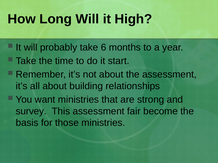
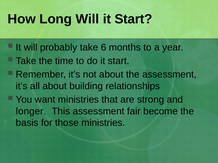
Will it High: High -> Start
survey: survey -> longer
